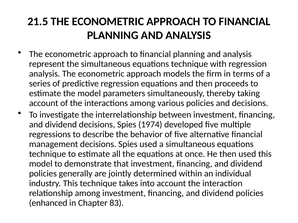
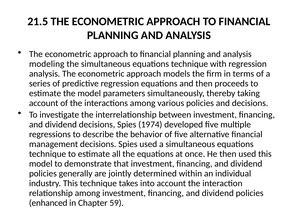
represent: represent -> modeling
83: 83 -> 59
